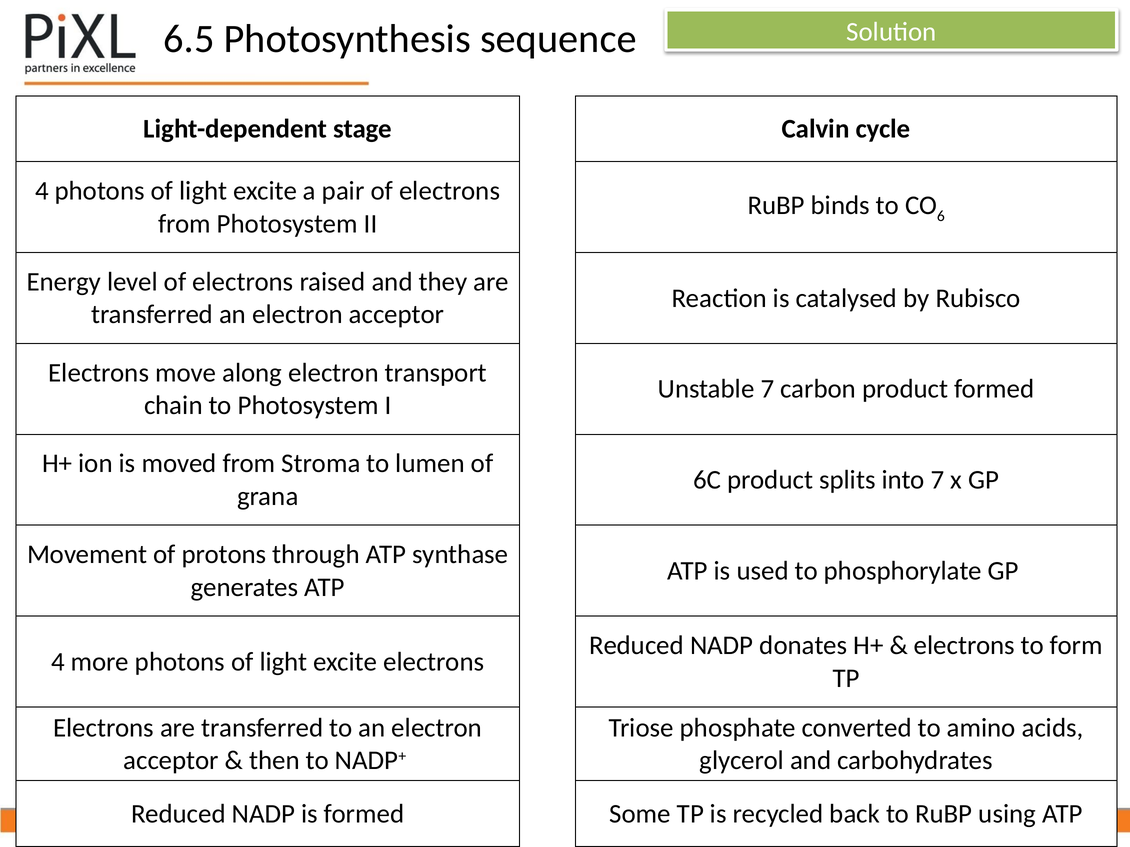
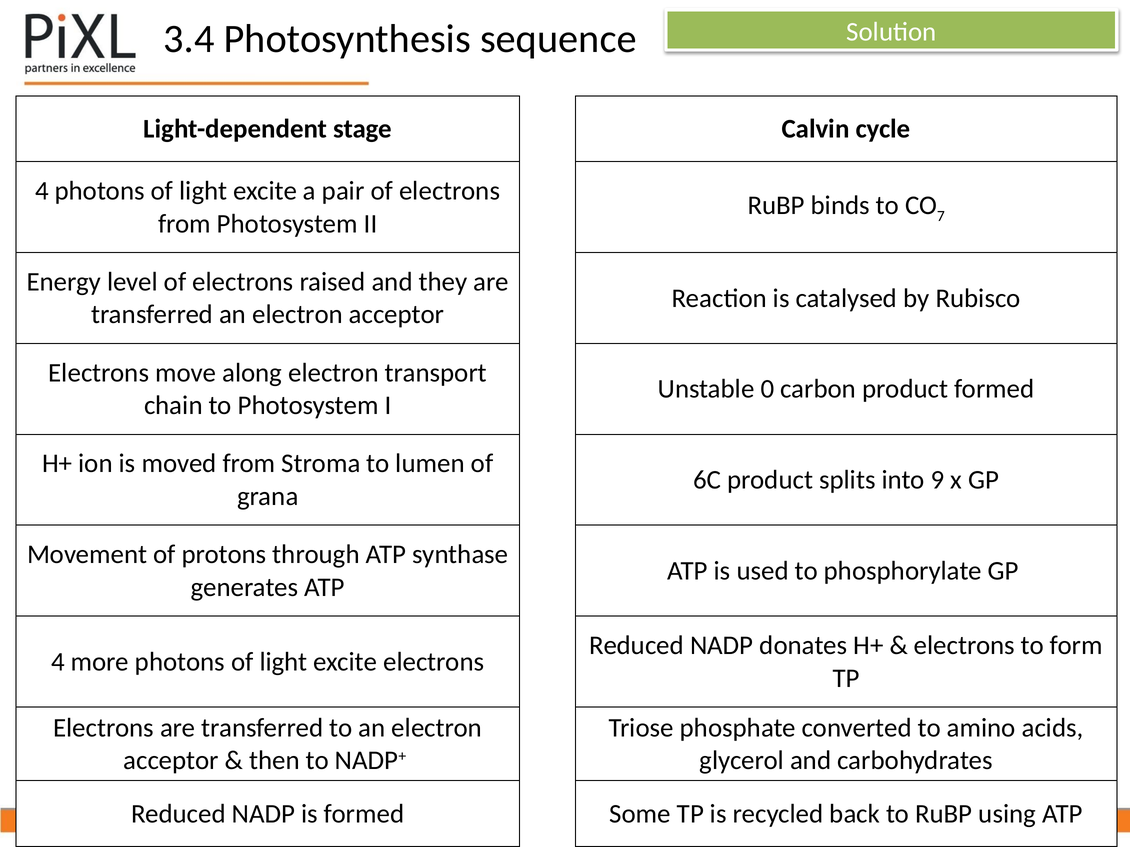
6.5: 6.5 -> 3.4
6: 6 -> 7
Unstable 7: 7 -> 0
into 7: 7 -> 9
